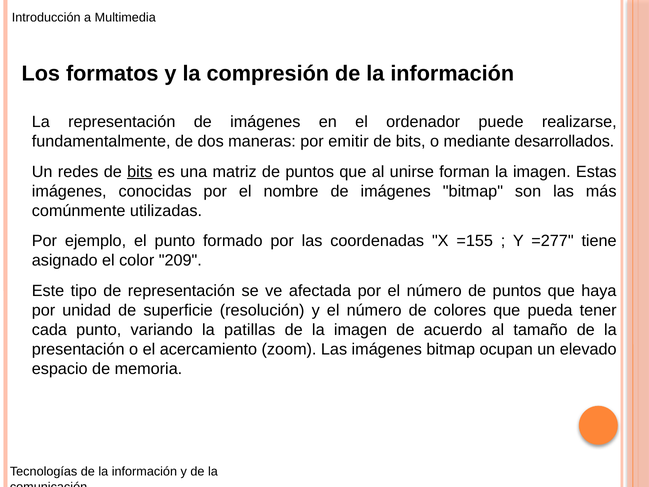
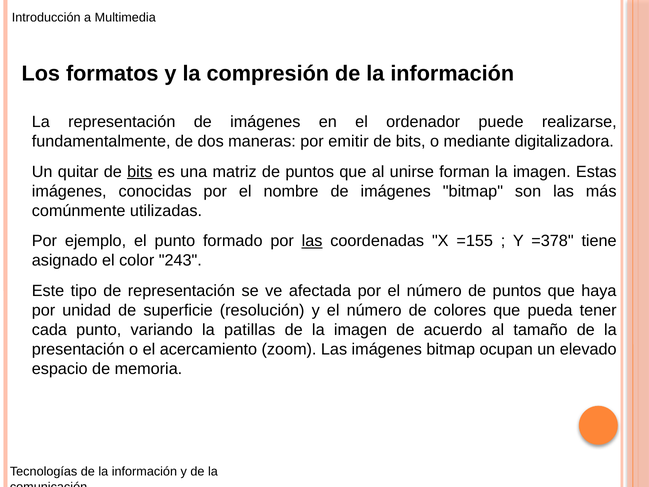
desarrollados: desarrollados -> digitalizadora
redes: redes -> quitar
las at (312, 241) underline: none -> present
=277: =277 -> =378
209: 209 -> 243
